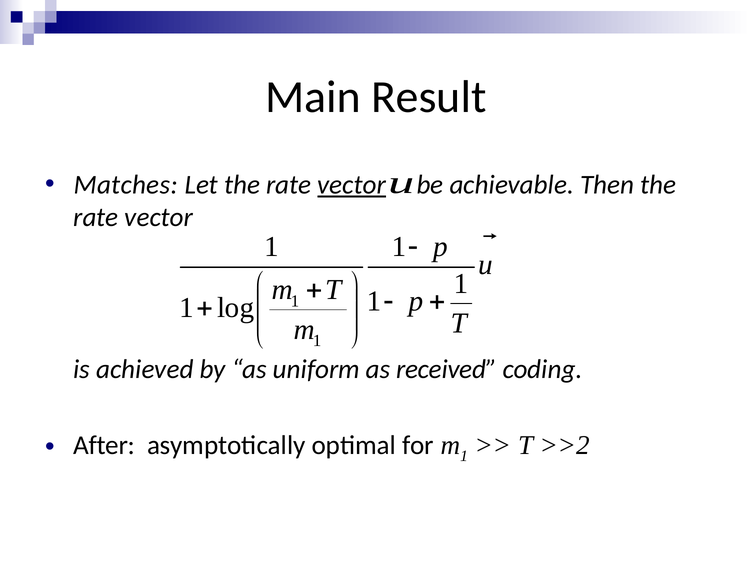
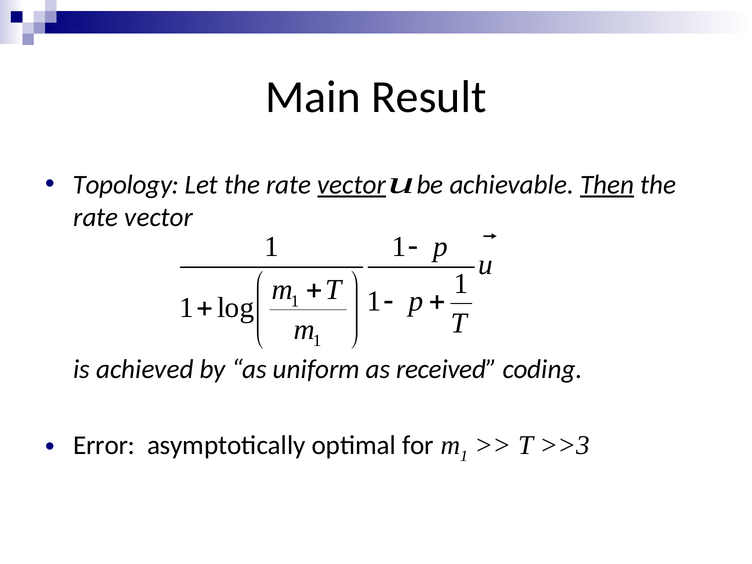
Matches: Matches -> Topology
Then underline: none -> present
After: After -> Error
>>2: >>2 -> >>3
